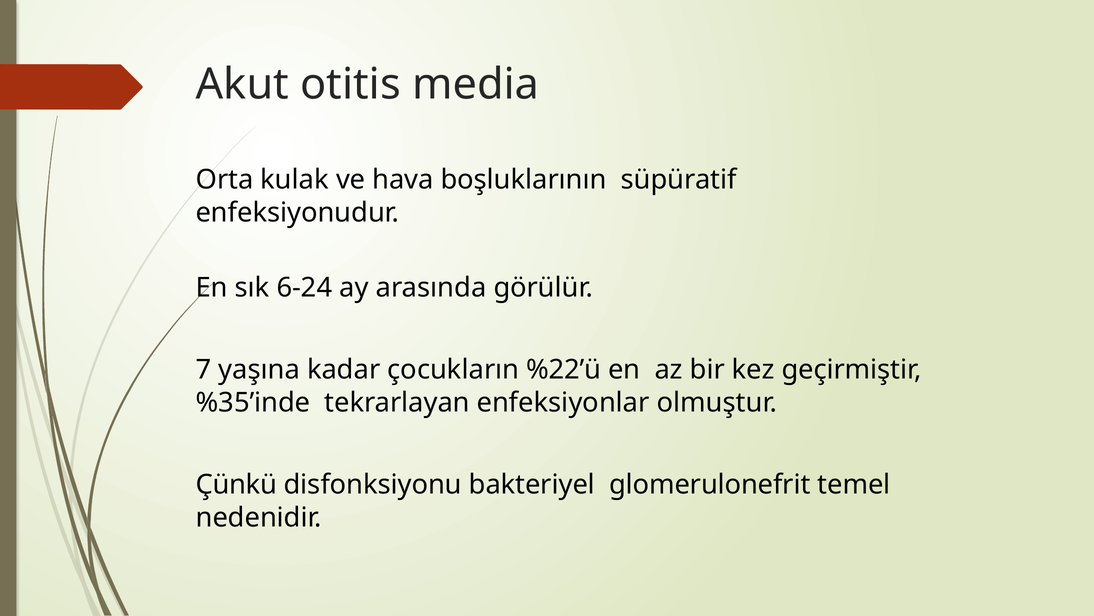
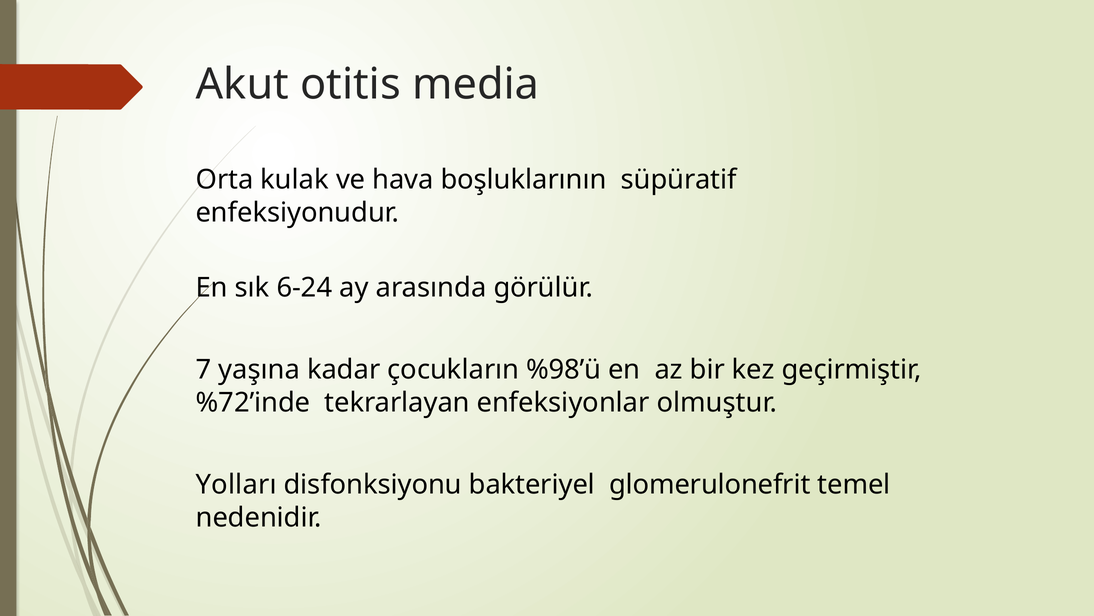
%22’ü: %22’ü -> %98’ü
%35’inde: %35’inde -> %72’inde
Çünkü: Çünkü -> Yolları
